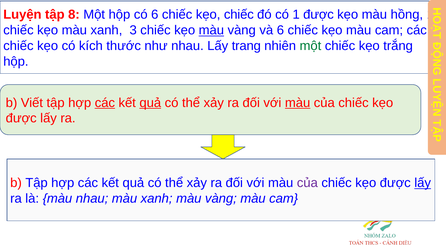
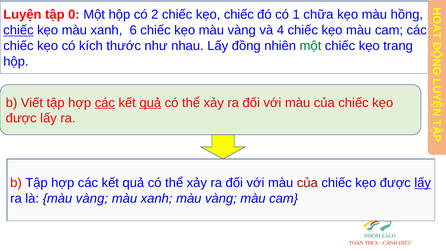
8: 8 -> 0
có 6: 6 -> 2
1 được: được -> chữa
chiếc at (18, 30) underline: none -> present
3: 3 -> 6
màu at (211, 30) underline: present -> none
và 6: 6 -> 4
trang: trang -> đồng
trắng: trắng -> trang
màu at (298, 103) underline: present -> none
của at (307, 183) colour: purple -> red
là màu nhau: nhau -> vàng
